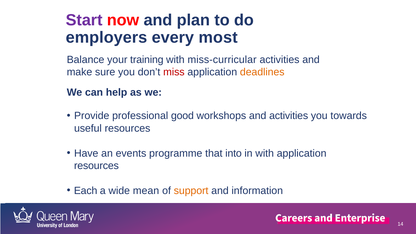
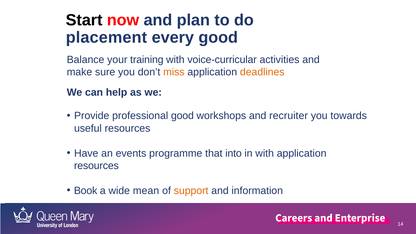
Start colour: purple -> black
employers: employers -> placement
every most: most -> good
miss-curricular: miss-curricular -> voice-curricular
miss colour: red -> orange
and activities: activities -> recruiter
Each: Each -> Book
